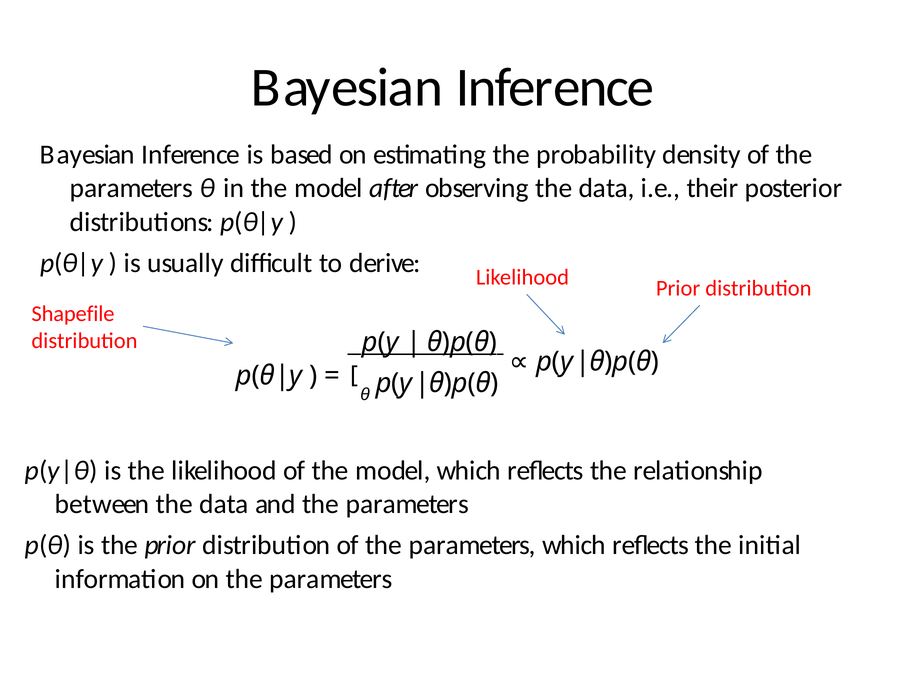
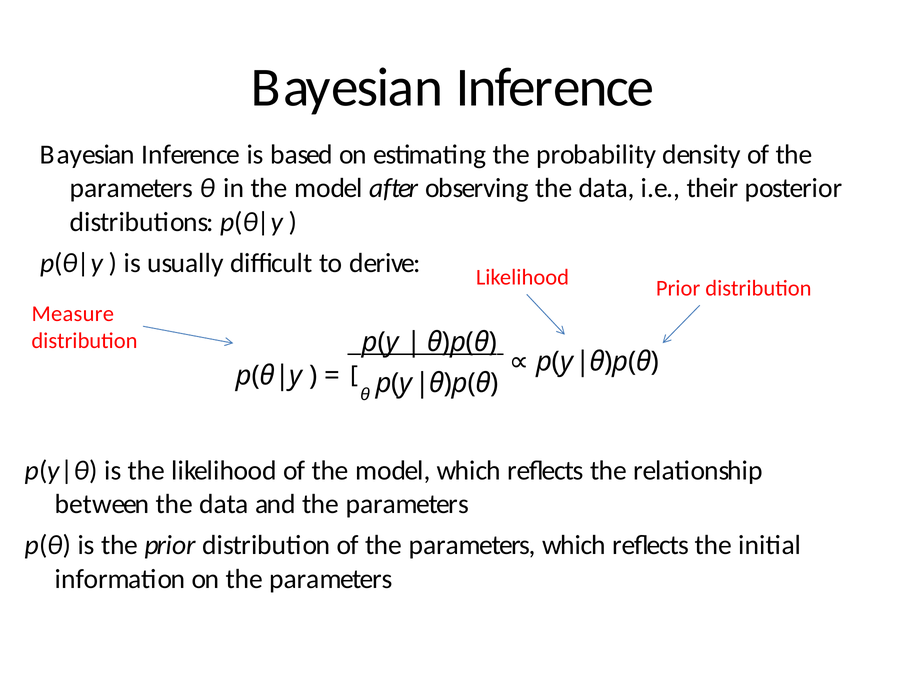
Shapefile: Shapefile -> Measure
